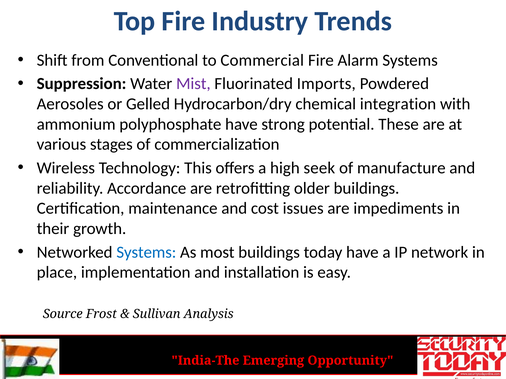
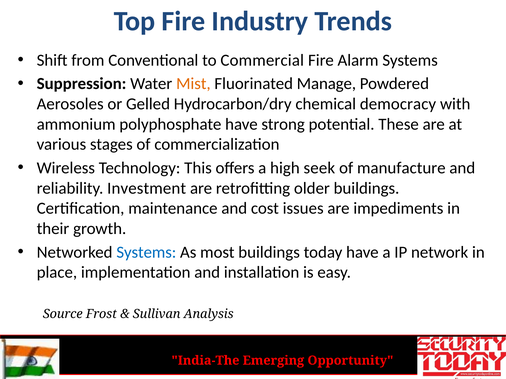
Mist colour: purple -> orange
Imports: Imports -> Manage
integration: integration -> democracy
Accordance: Accordance -> Investment
